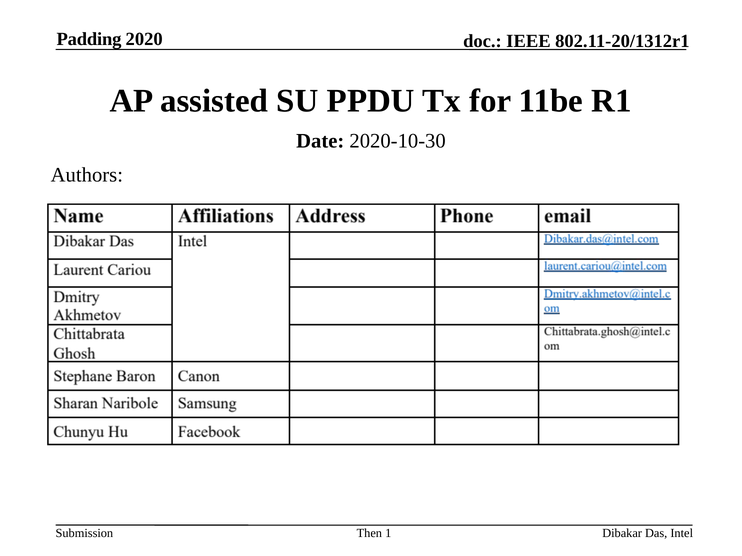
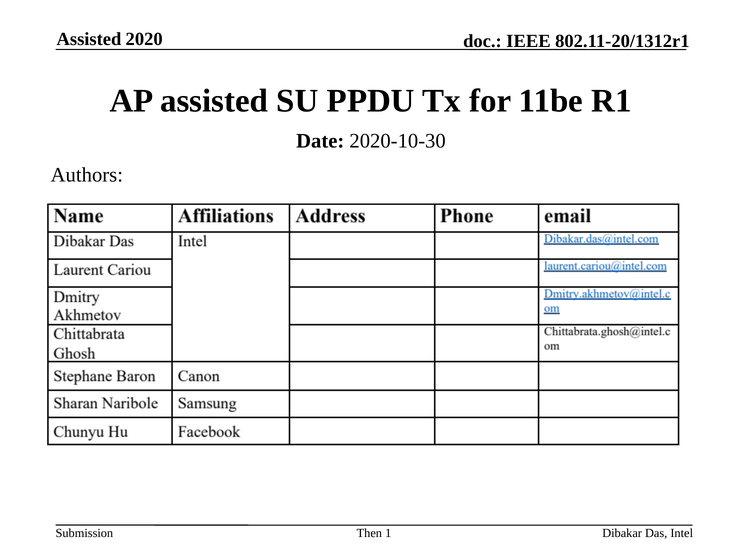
Padding at (89, 39): Padding -> Assisted
